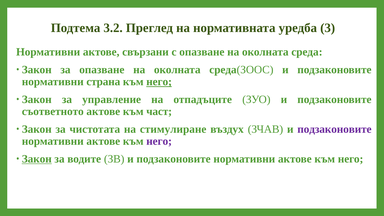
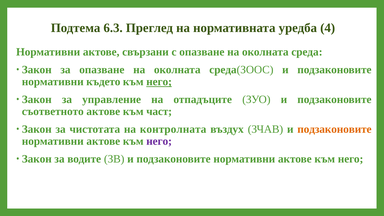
3.2: 3.2 -> 6.3
3: 3 -> 4
страна: страна -> където
стимулиране: стимулиране -> контролната
подзаконовите at (334, 129) colour: purple -> orange
Закон at (37, 159) underline: present -> none
